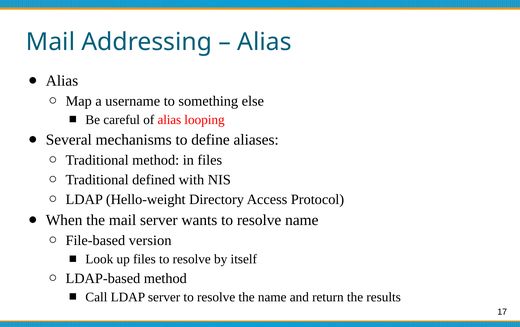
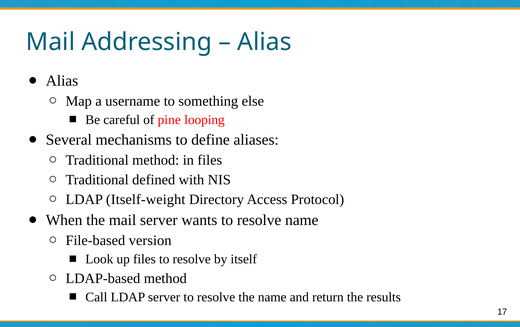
of alias: alias -> pine
Hello-weight: Hello-weight -> Itself-weight
